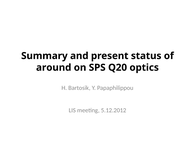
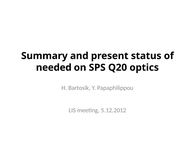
around: around -> needed
